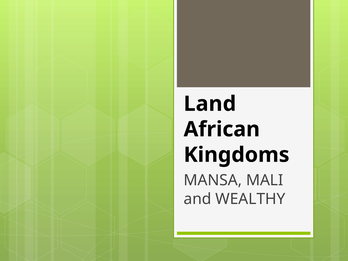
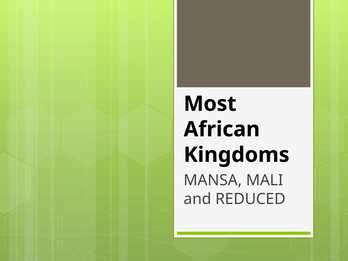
Land: Land -> Most
WEALTHY: WEALTHY -> REDUCED
